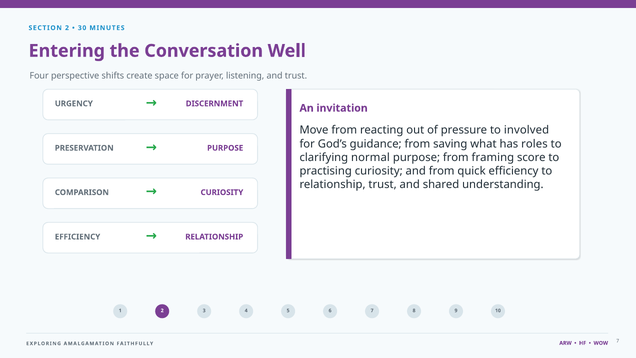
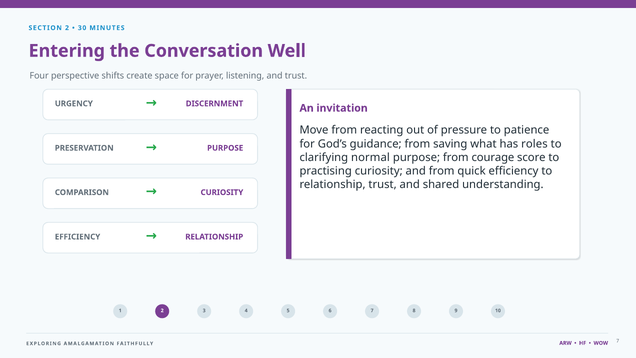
involved: involved -> patience
framing: framing -> courage
